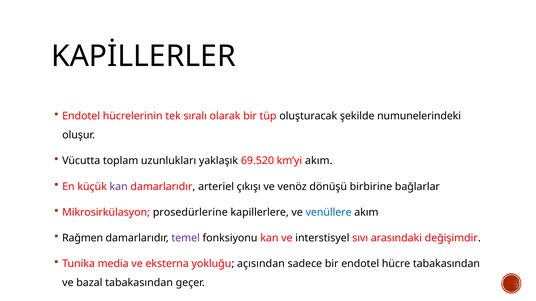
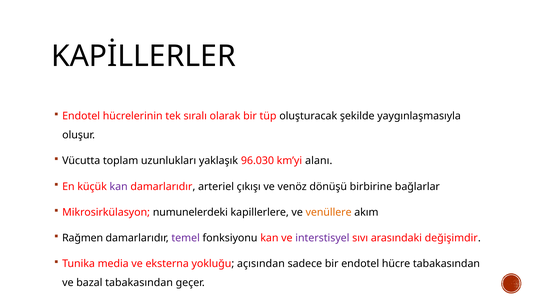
numunelerindeki: numunelerindeki -> yaygınlaşmasıyla
69.520: 69.520 -> 96.030
km’yi akım: akım -> alanı
prosedürlerine: prosedürlerine -> numunelerdeki
venüllere colour: blue -> orange
interstisyel colour: black -> purple
